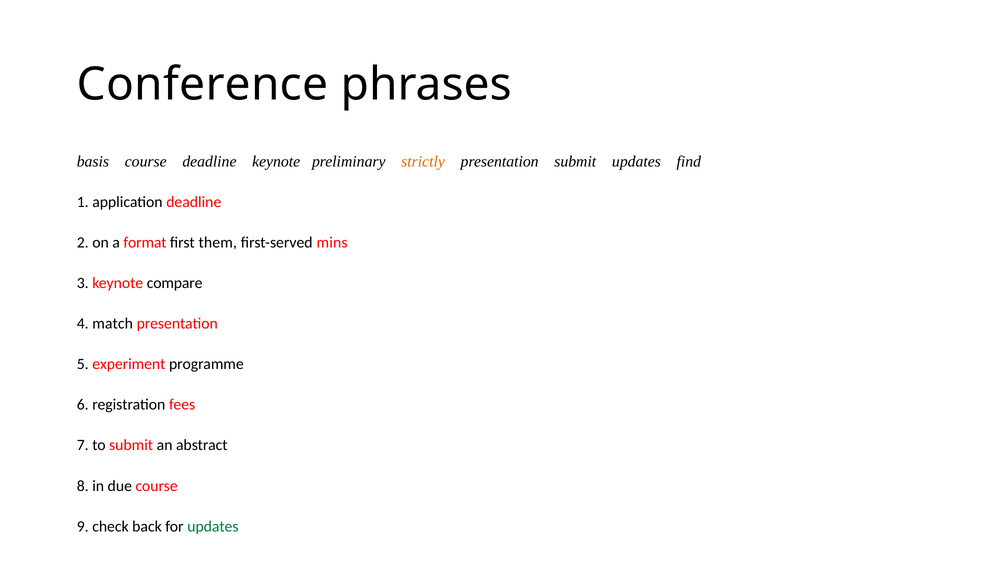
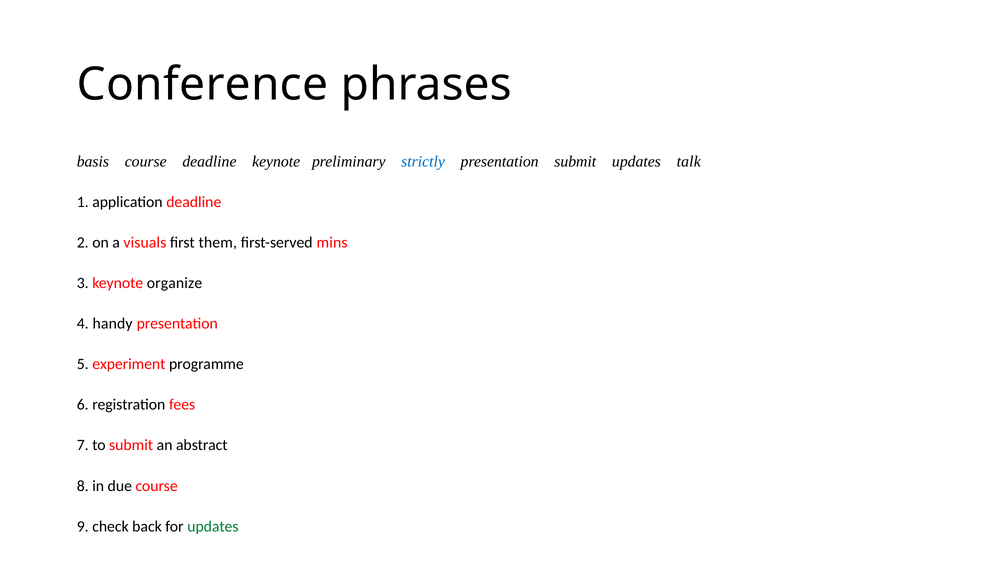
strictly colour: orange -> blue
find: find -> talk
format: format -> visuals
compare: compare -> organize
match: match -> handy
